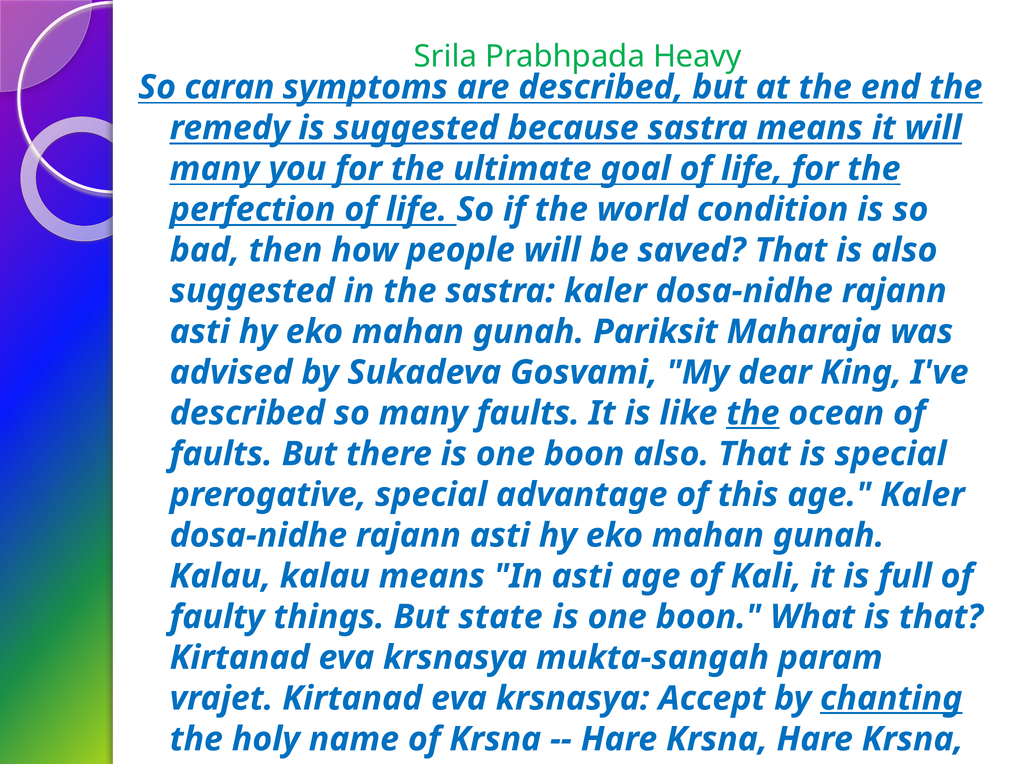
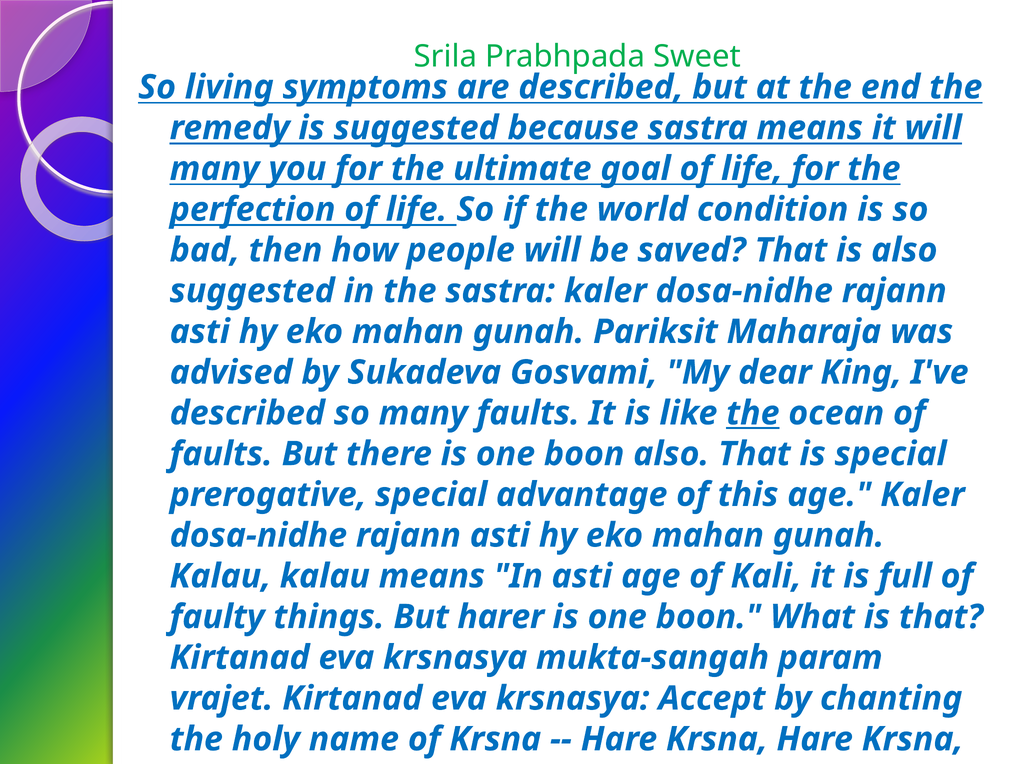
Heavy: Heavy -> Sweet
caran: caran -> living
state: state -> harer
chanting at (891, 699) underline: present -> none
